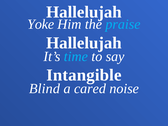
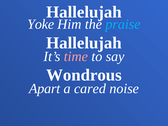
time colour: light blue -> pink
Intangible: Intangible -> Wondrous
Blind: Blind -> Apart
